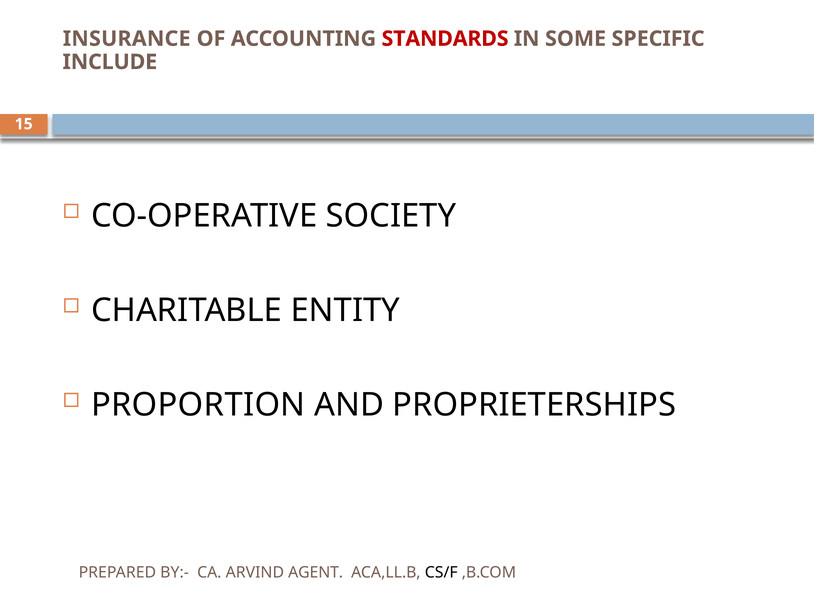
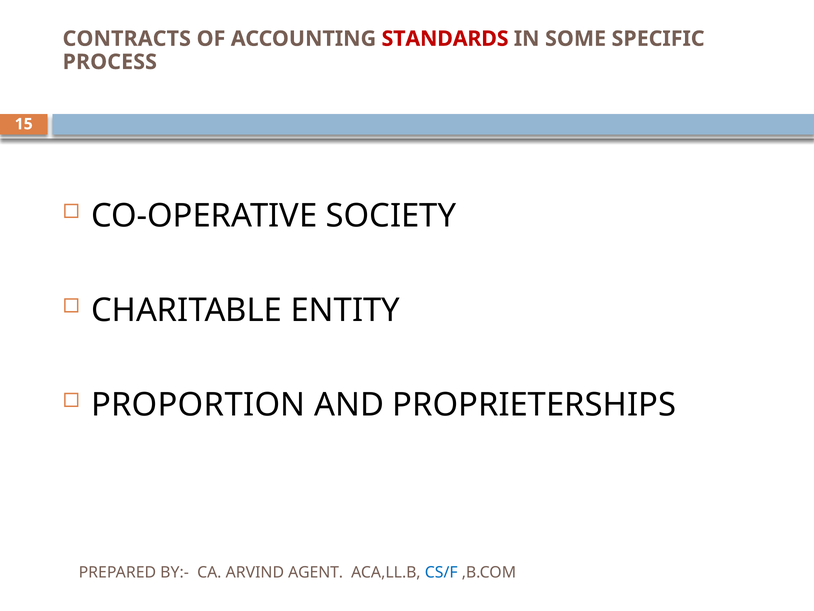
INSURANCE: INSURANCE -> CONTRACTS
INCLUDE: INCLUDE -> PROCESS
CS/F colour: black -> blue
